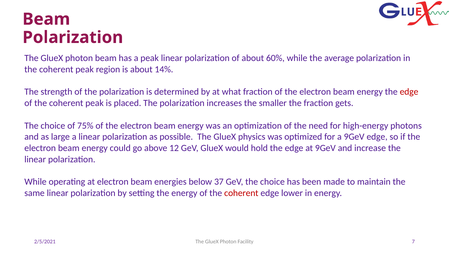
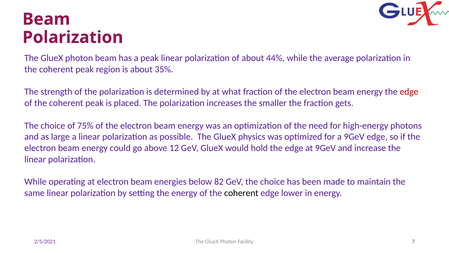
60%: 60% -> 44%
14%: 14% -> 35%
37: 37 -> 82
coherent at (241, 193) colour: red -> black
